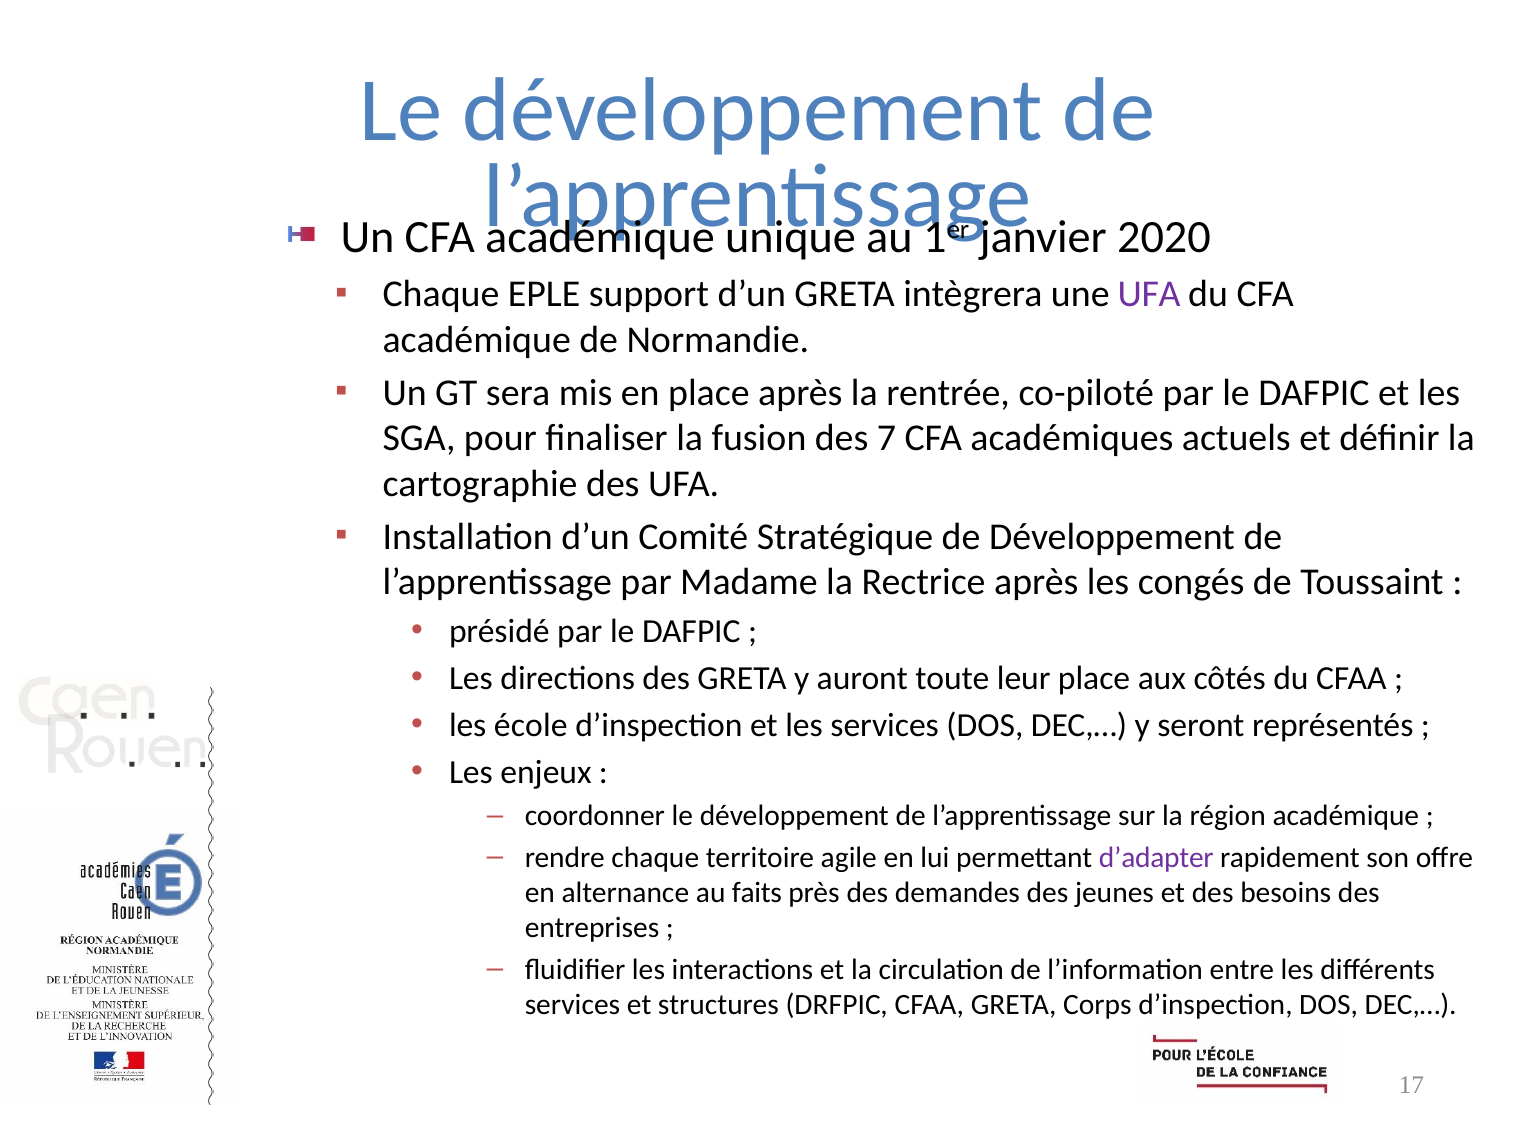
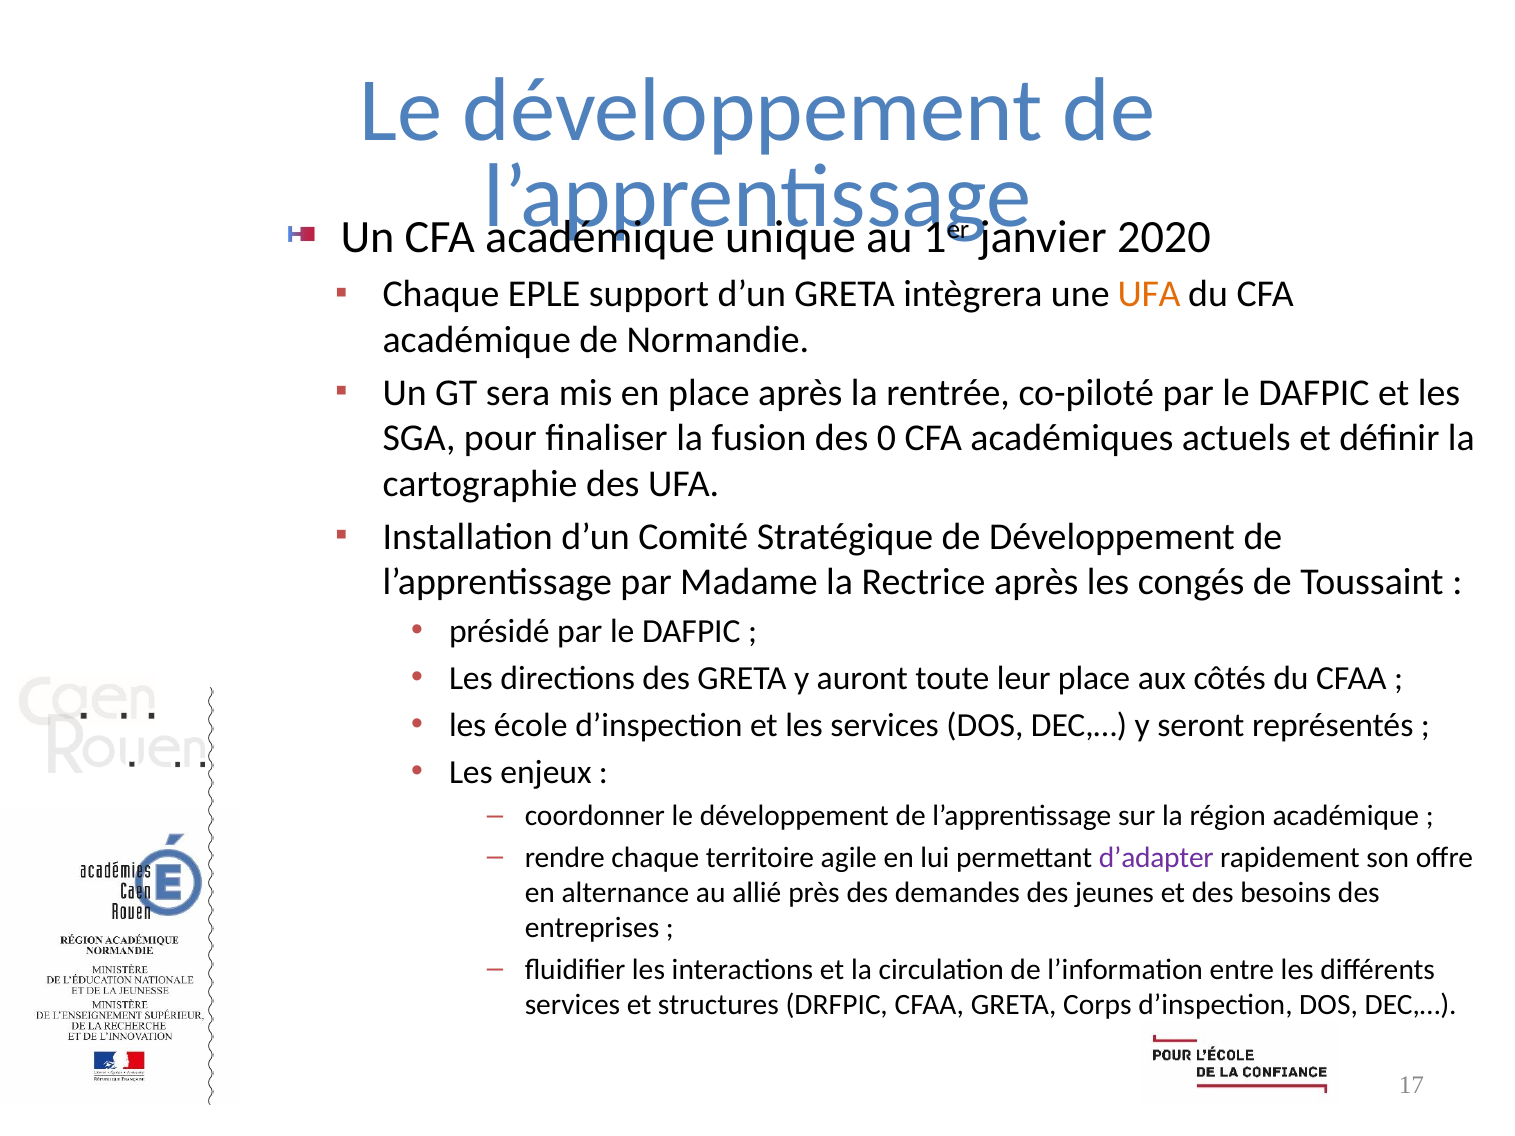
UFA at (1149, 294) colour: purple -> orange
7: 7 -> 0
faits: faits -> allié
